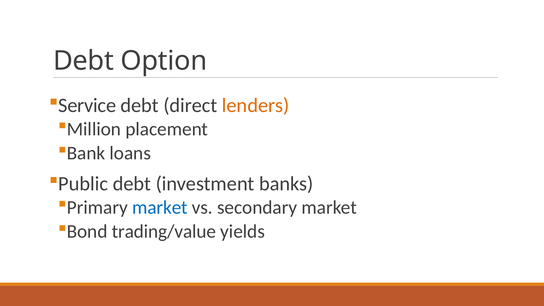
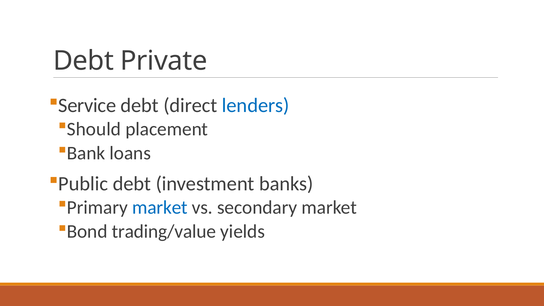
Option: Option -> Private
lenders colour: orange -> blue
Million: Million -> Should
